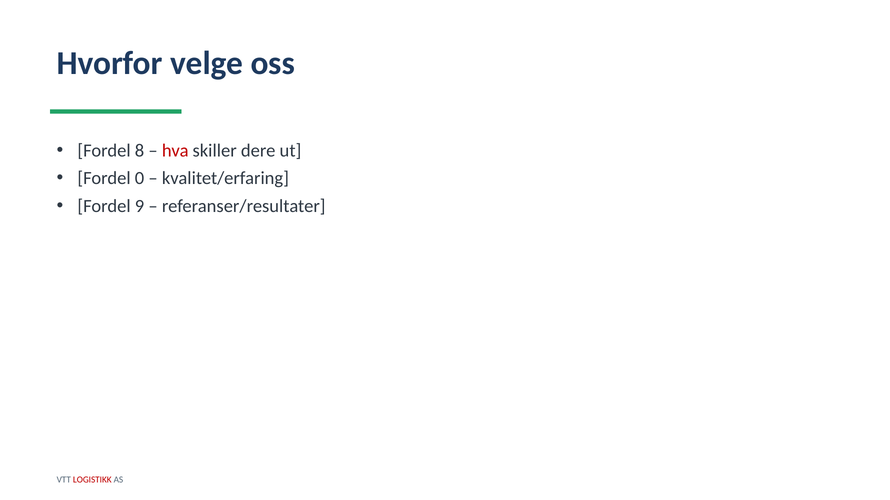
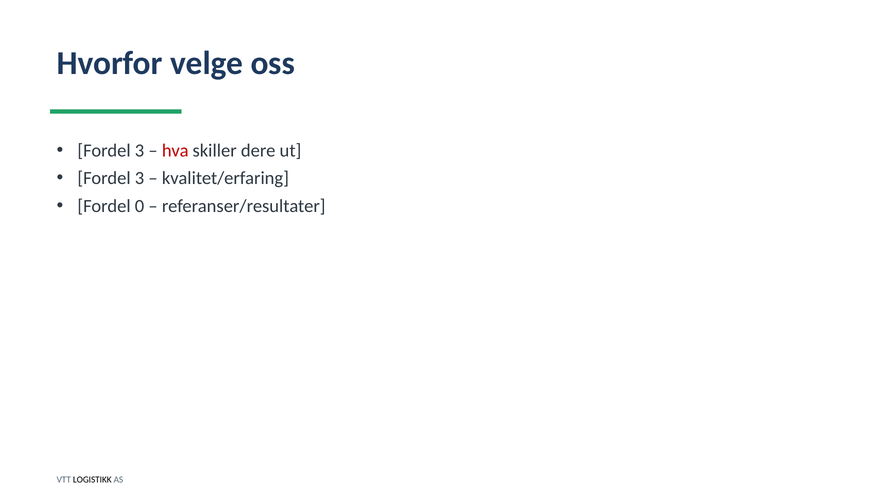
8 at (140, 151): 8 -> 3
0 at (140, 179): 0 -> 3
9: 9 -> 0
LOGISTIKK colour: red -> black
